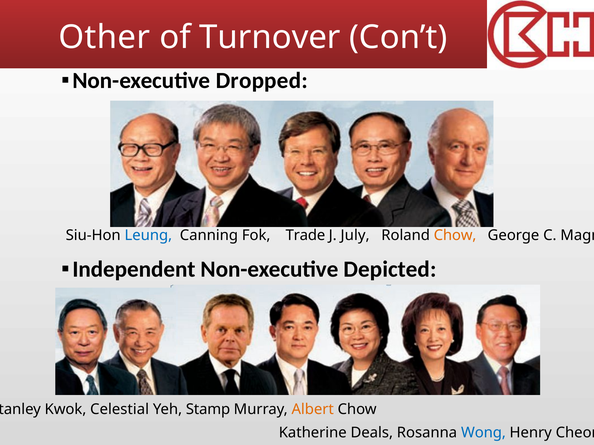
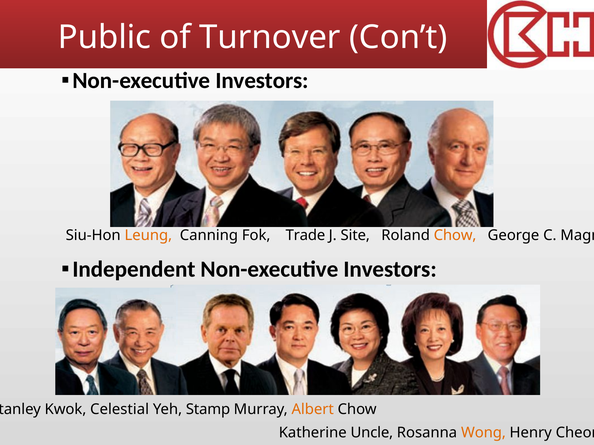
Other: Other -> Public
Dropped at (262, 80): Dropped -> Investors
Leung colour: blue -> orange
July: July -> Site
Independent Non-executive Depicted: Depicted -> Investors
Deals: Deals -> Uncle
Wong colour: blue -> orange
